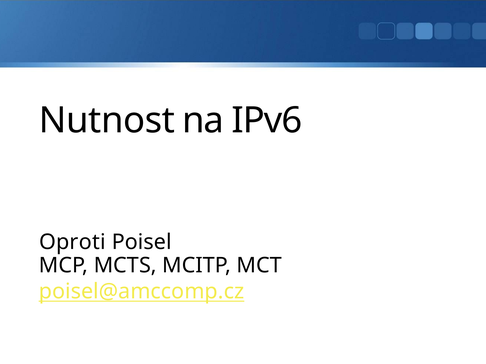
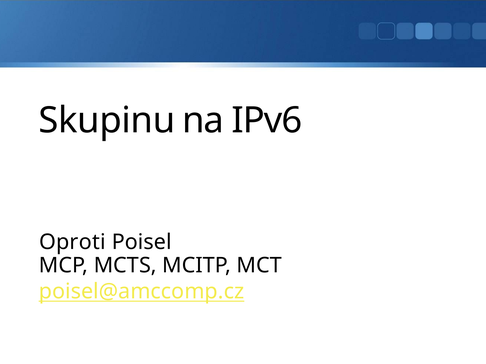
Nutnost: Nutnost -> Skupinu
